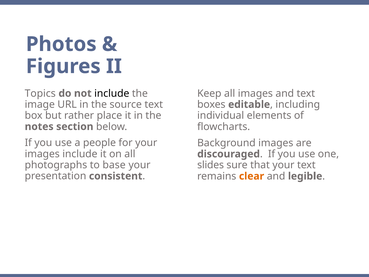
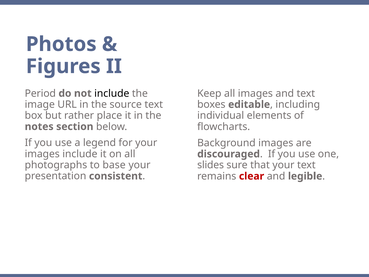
Topics: Topics -> Period
people: people -> legend
clear colour: orange -> red
